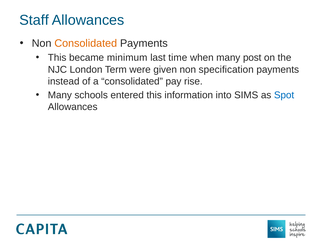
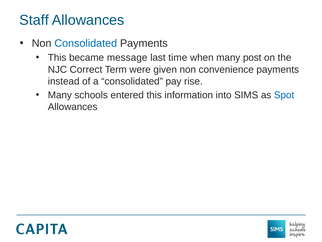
Consolidated at (86, 43) colour: orange -> blue
minimum: minimum -> message
London: London -> Correct
specification: specification -> convenience
